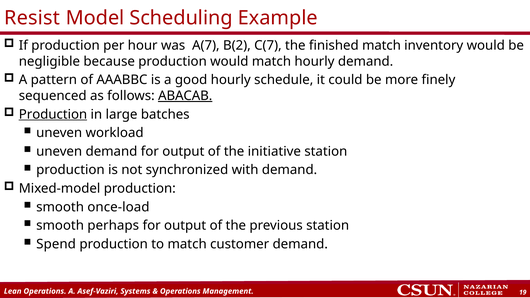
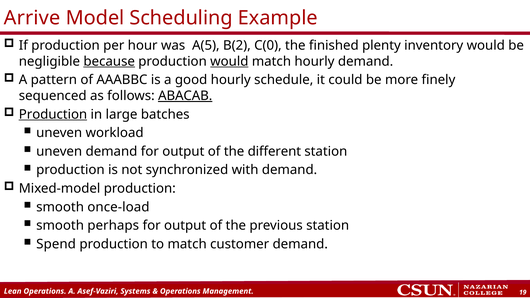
Resist: Resist -> Arrive
A(7: A(7 -> A(5
C(7: C(7 -> C(0
finished match: match -> plenty
because underline: none -> present
would at (229, 61) underline: none -> present
initiative: initiative -> different
